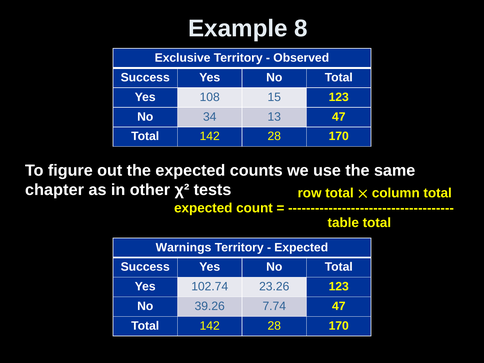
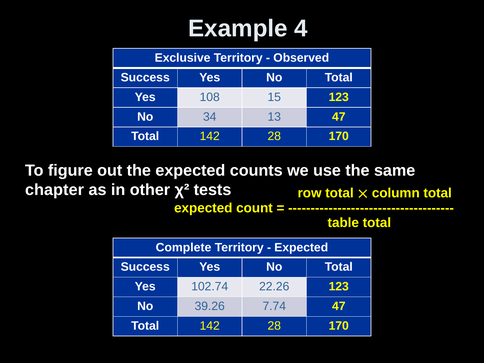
8: 8 -> 4
Warnings: Warnings -> Complete
23.26: 23.26 -> 22.26
